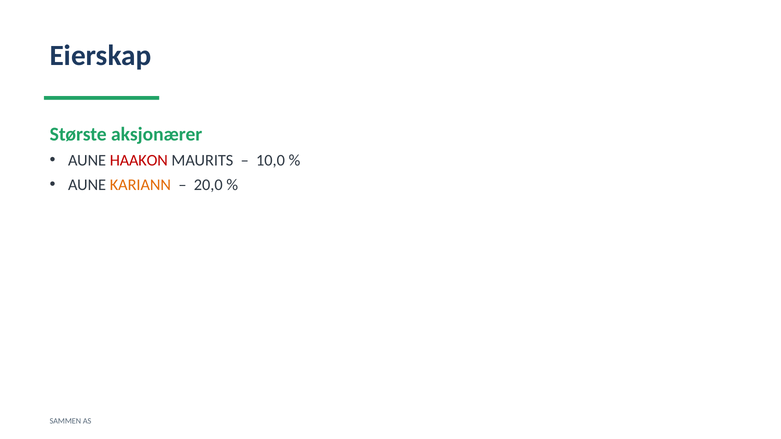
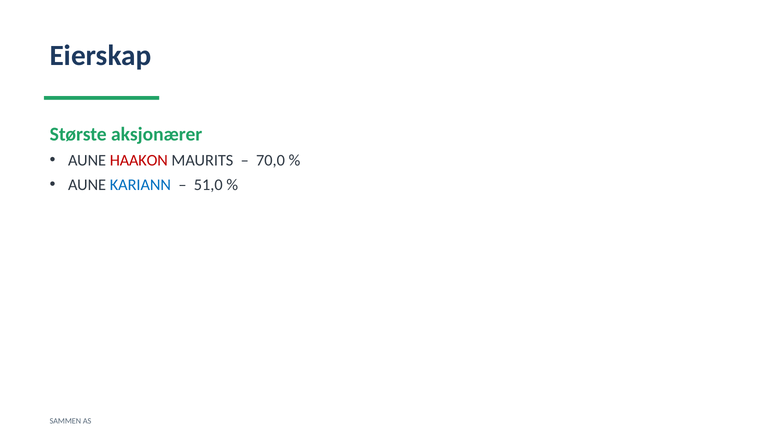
10,0: 10,0 -> 70,0
KARIANN colour: orange -> blue
20,0: 20,0 -> 51,0
